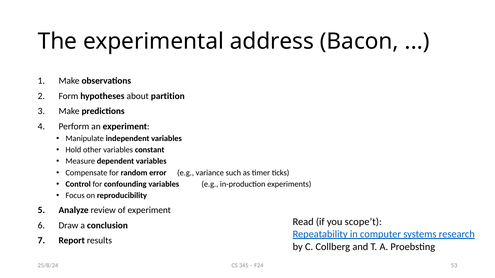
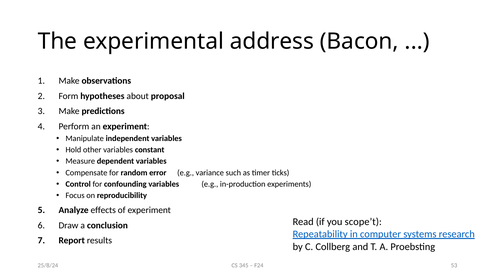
partition: partition -> proposal
review: review -> effects
